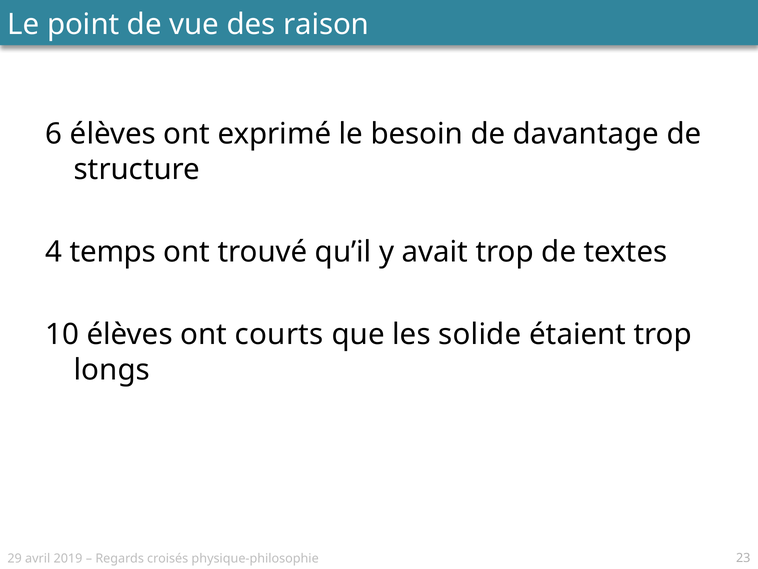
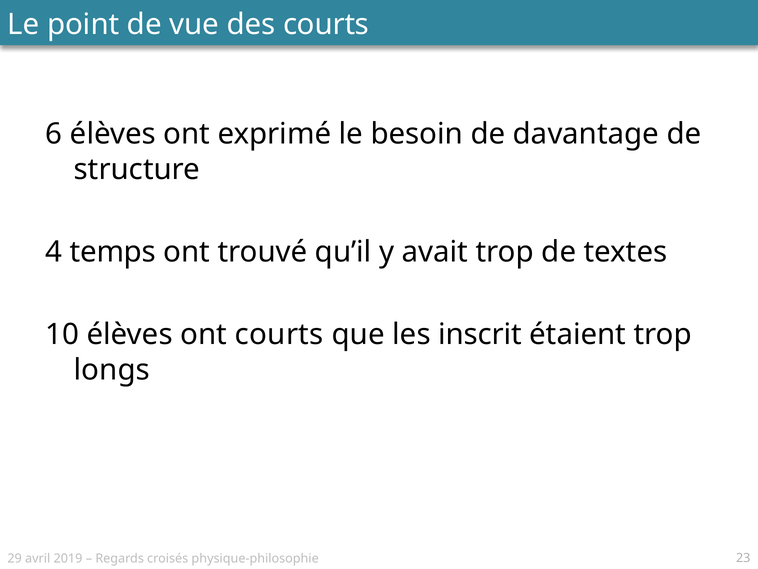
des raison: raison -> courts
solide: solide -> inscrit
